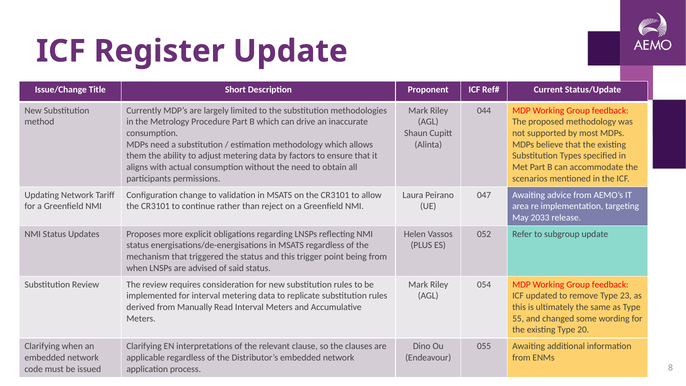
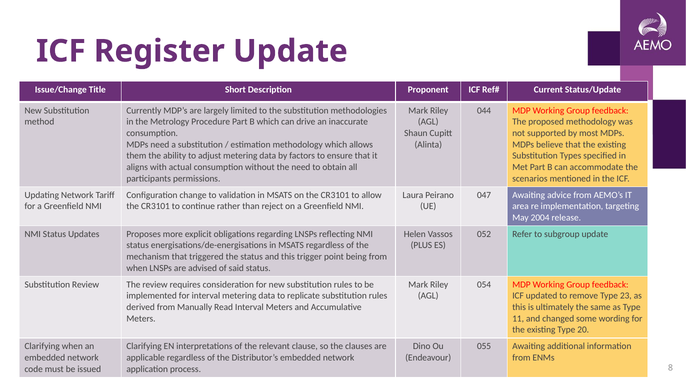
2033: 2033 -> 2004
55: 55 -> 11
